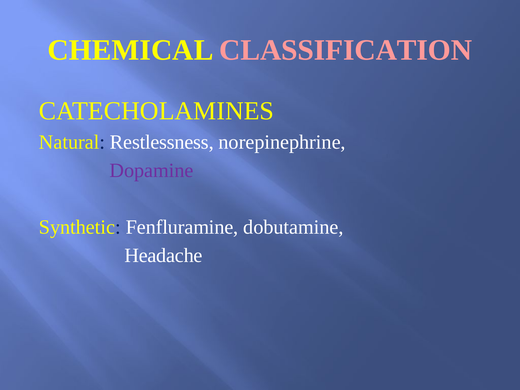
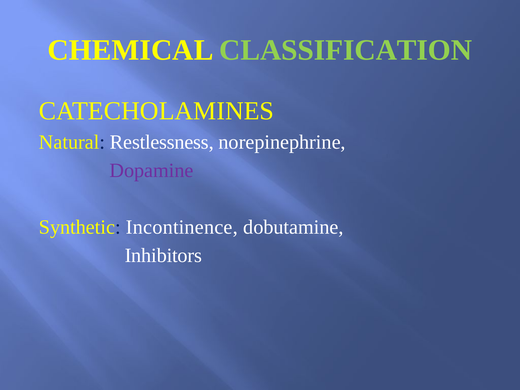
CLASSIFICATION colour: pink -> light green
Fenfluramine: Fenfluramine -> Incontinence
Headache: Headache -> Inhibitors
